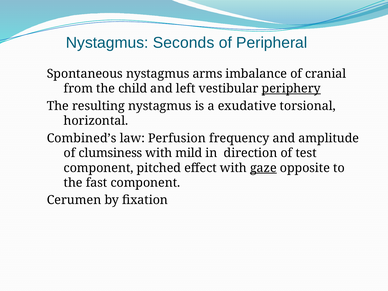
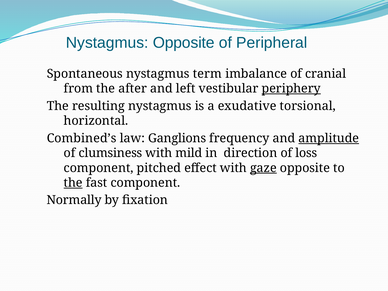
Nystagmus Seconds: Seconds -> Opposite
arms: arms -> term
child: child -> after
Perfusion: Perfusion -> Ganglions
amplitude underline: none -> present
test: test -> loss
the at (73, 183) underline: none -> present
Cerumen: Cerumen -> Normally
